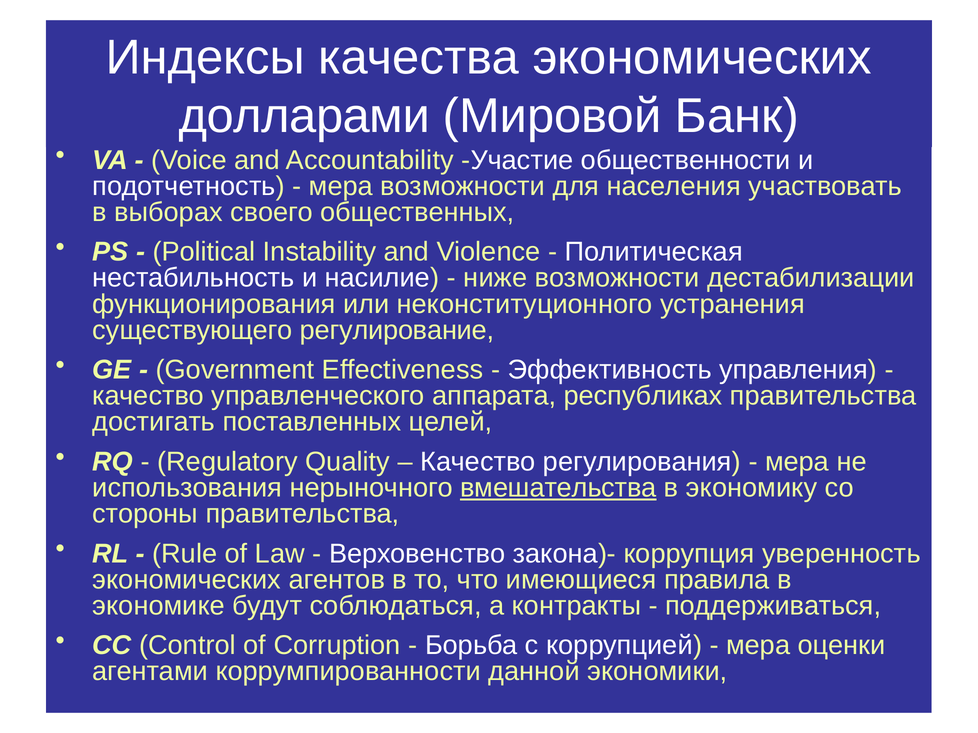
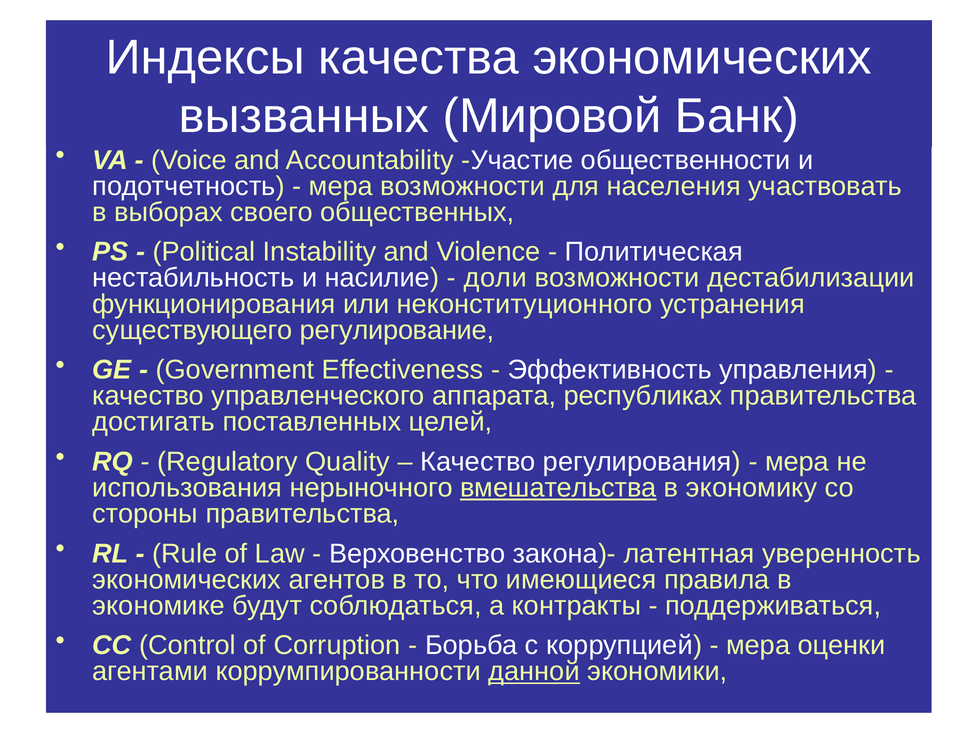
долларами: долларами -> вызванных
ниже: ниже -> доли
коррупция: коррупция -> латентная
данной underline: none -> present
